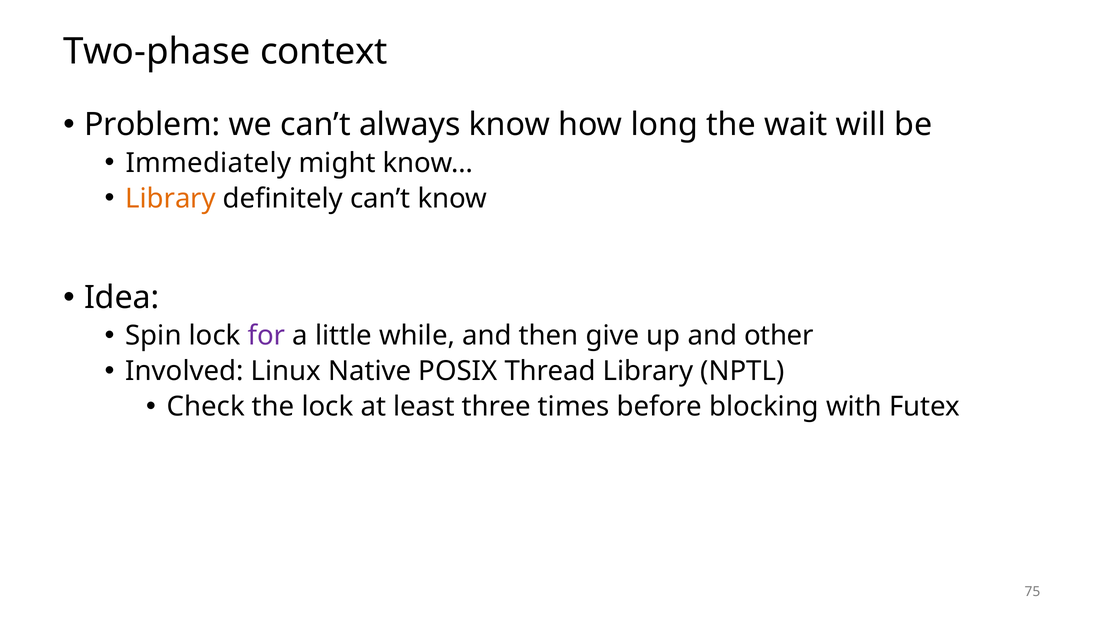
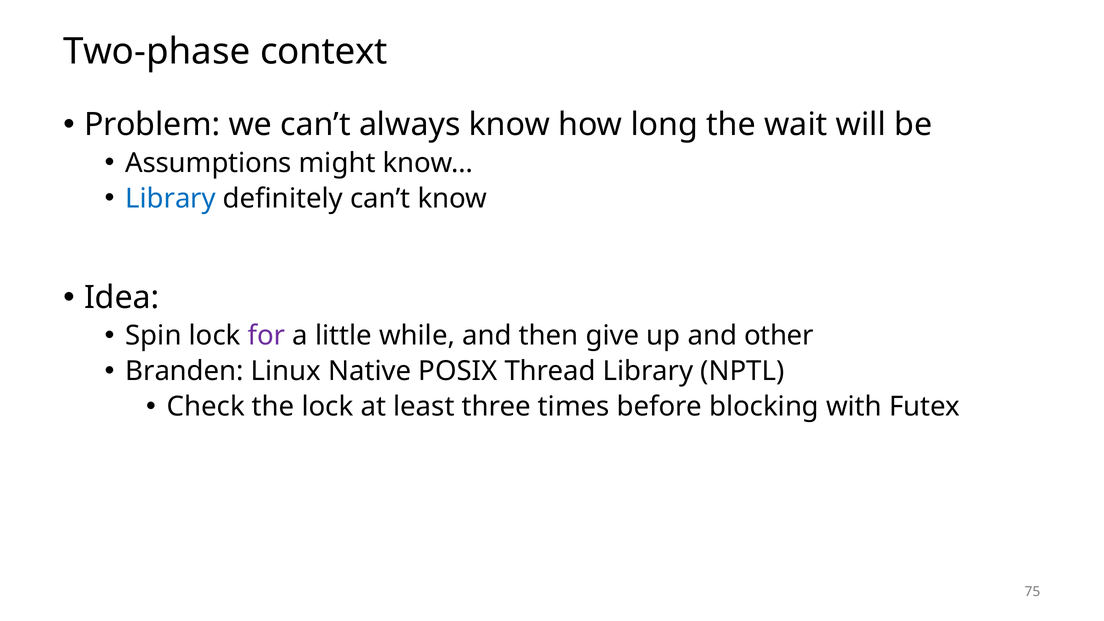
Immediately: Immediately -> Assumptions
Library at (171, 198) colour: orange -> blue
Involved: Involved -> Branden
